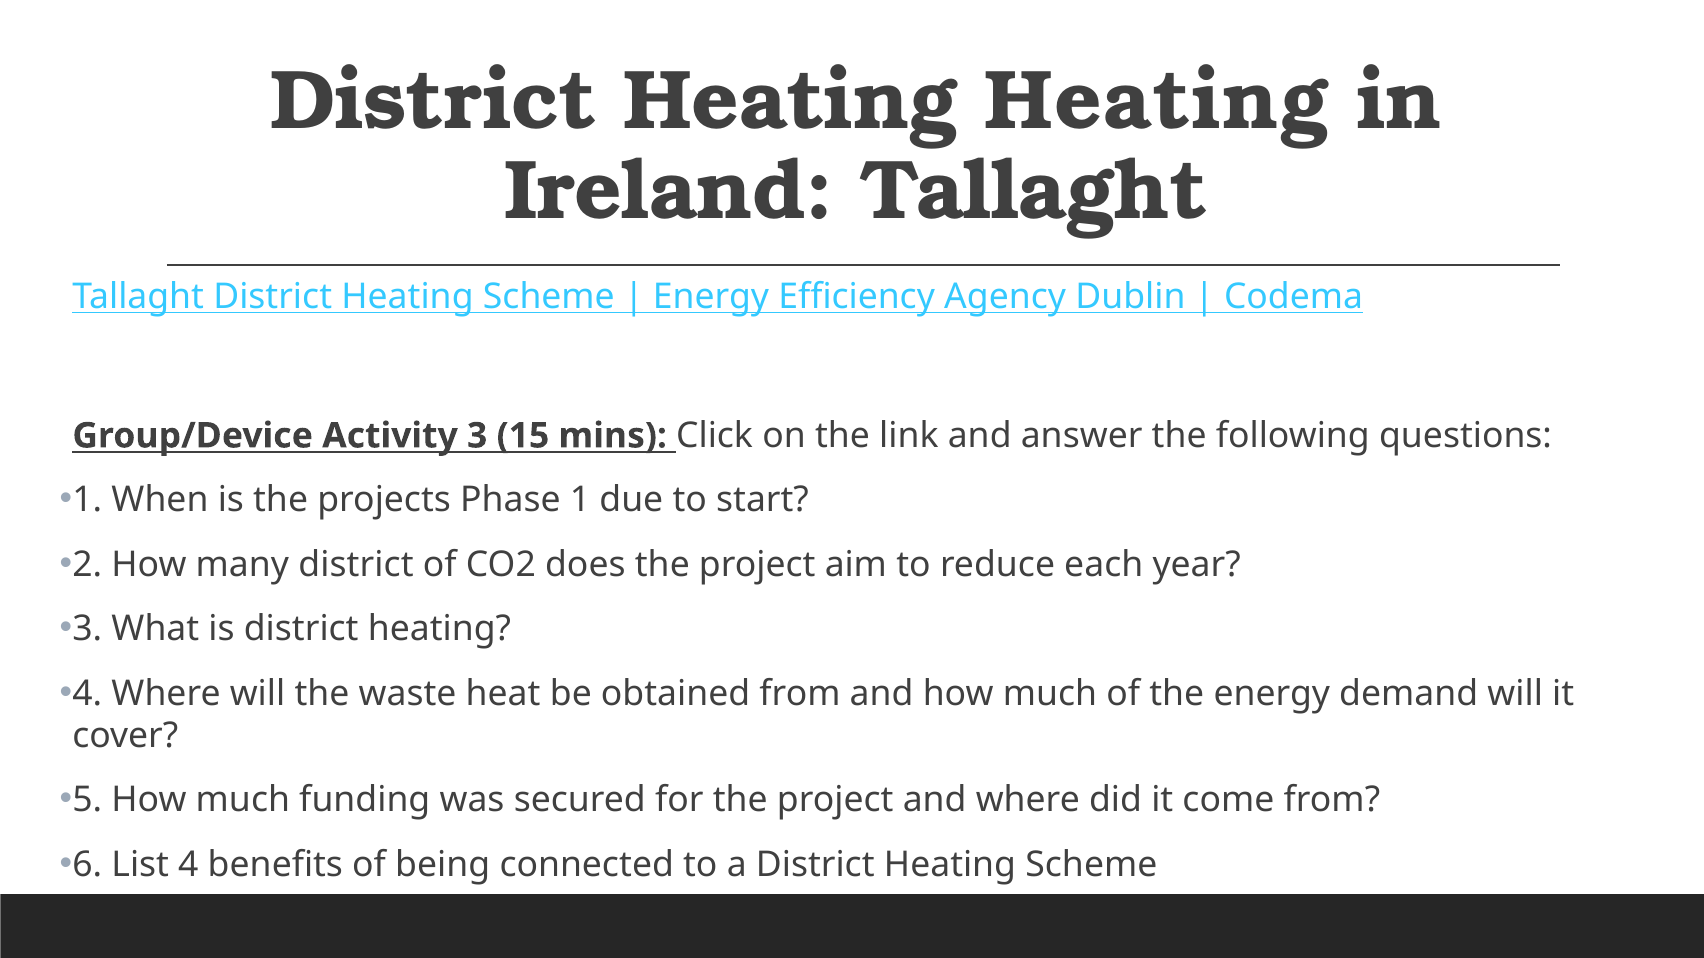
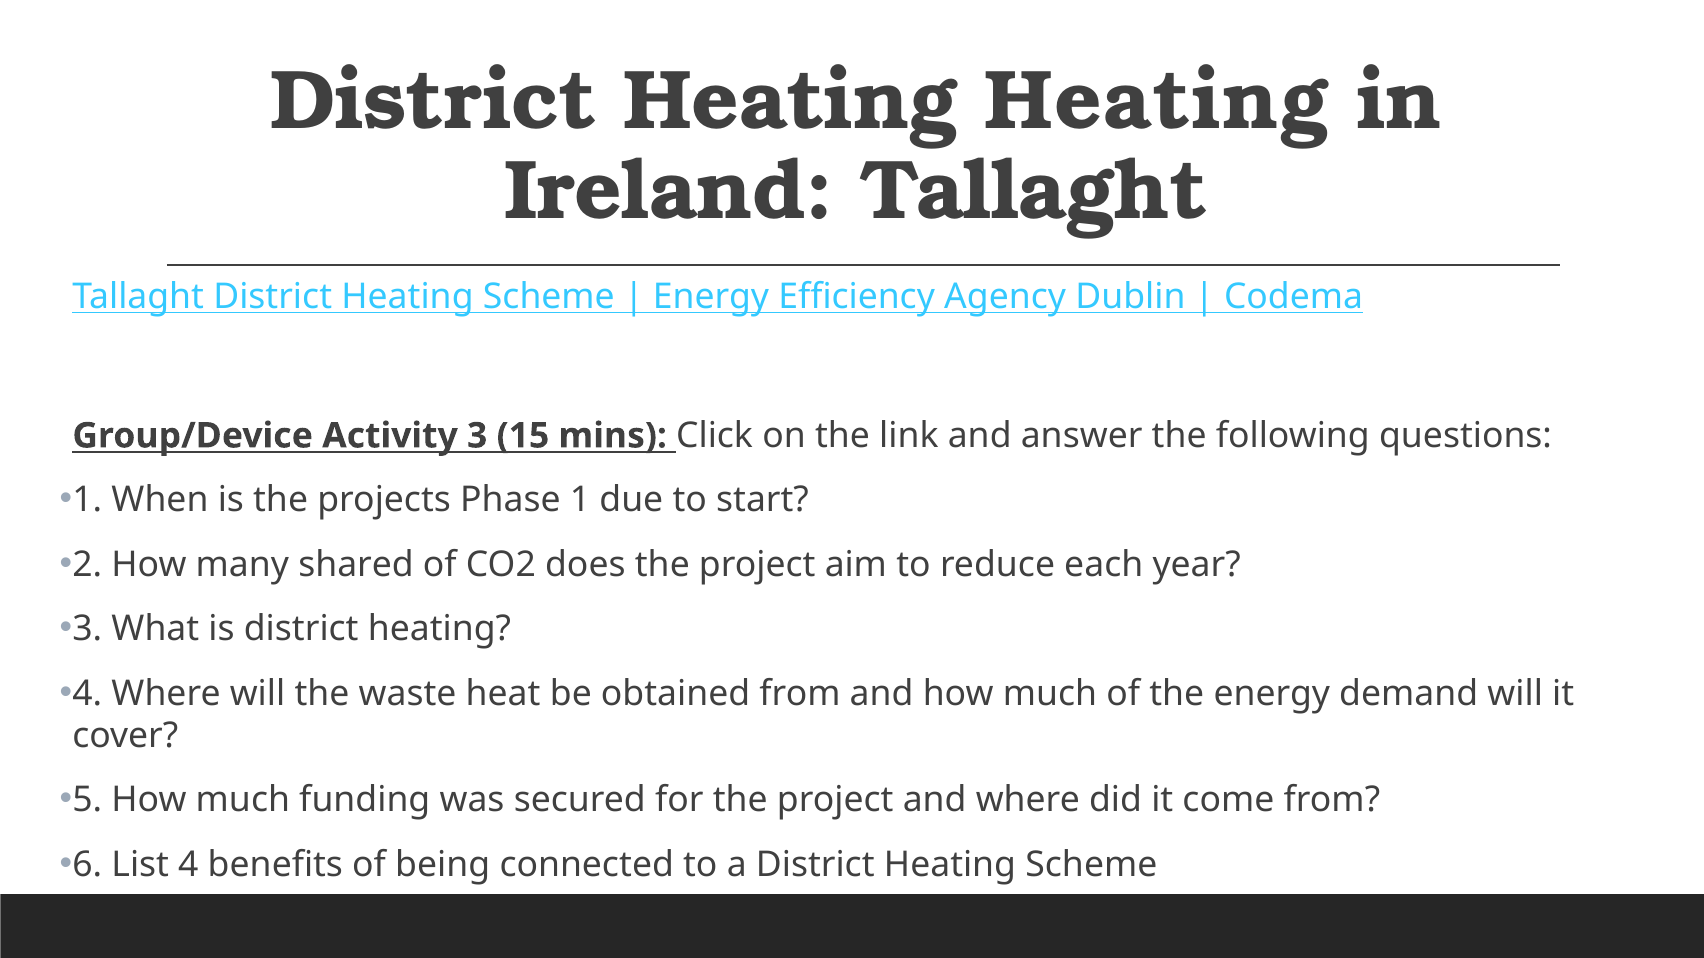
many district: district -> shared
